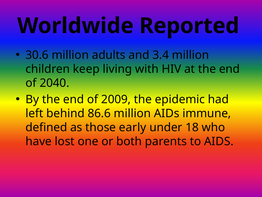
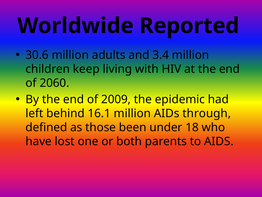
2040: 2040 -> 2060
86.6: 86.6 -> 16.1
immune: immune -> through
early: early -> been
